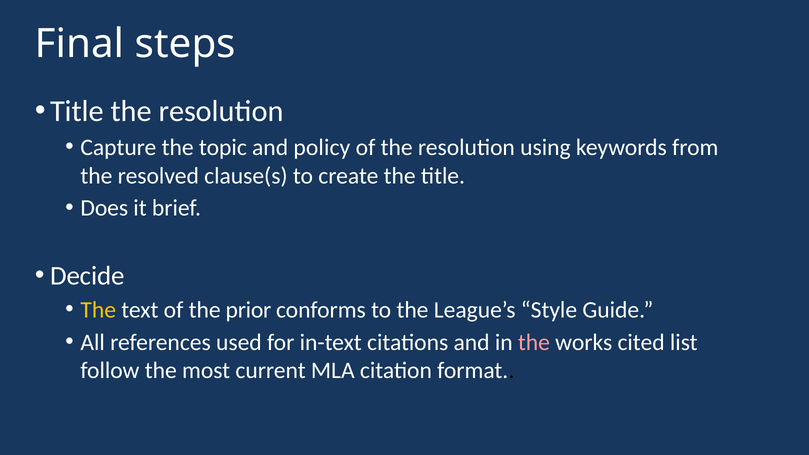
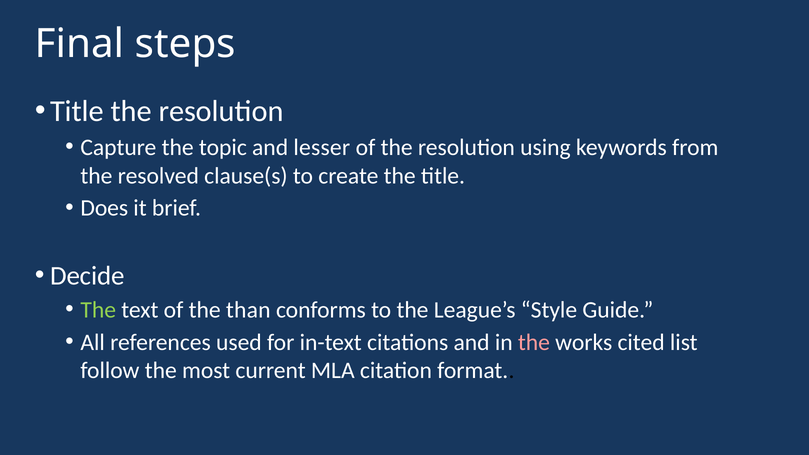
policy: policy -> lesser
The at (98, 310) colour: yellow -> light green
prior: prior -> than
